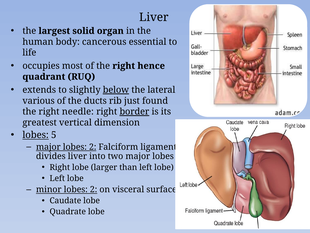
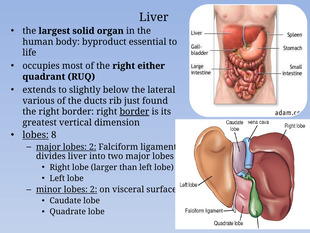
cancerous: cancerous -> byproduct
hence: hence -> either
below underline: present -> none
the right needle: needle -> border
5: 5 -> 8
